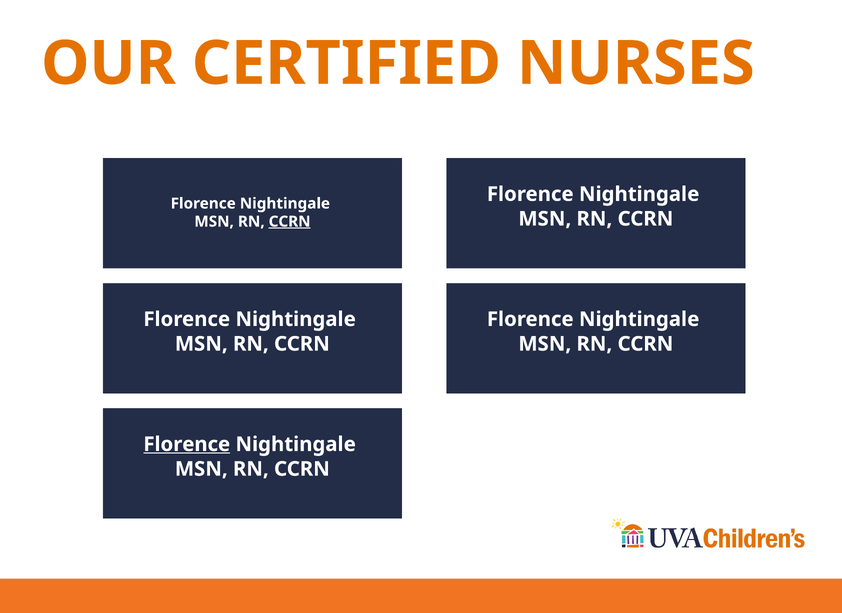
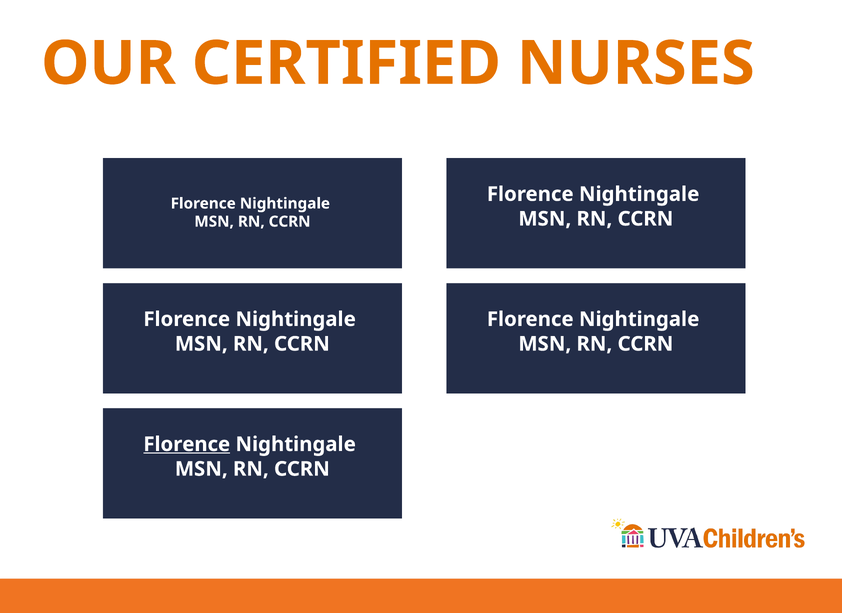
CCRN at (290, 221) underline: present -> none
